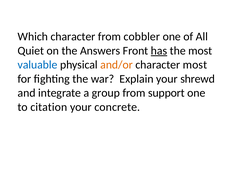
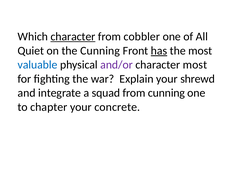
character at (73, 37) underline: none -> present
the Answers: Answers -> Cunning
and/or colour: orange -> purple
group: group -> squad
from support: support -> cunning
citation: citation -> chapter
